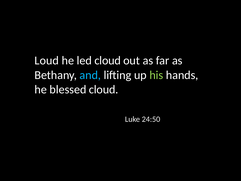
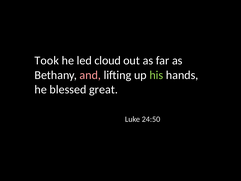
Loud: Loud -> Took
and colour: light blue -> pink
blessed cloud: cloud -> great
